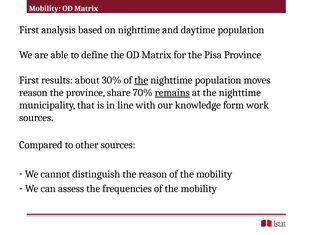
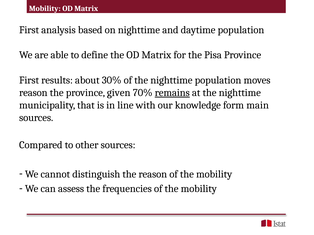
the at (141, 80) underline: present -> none
share: share -> given
work: work -> main
